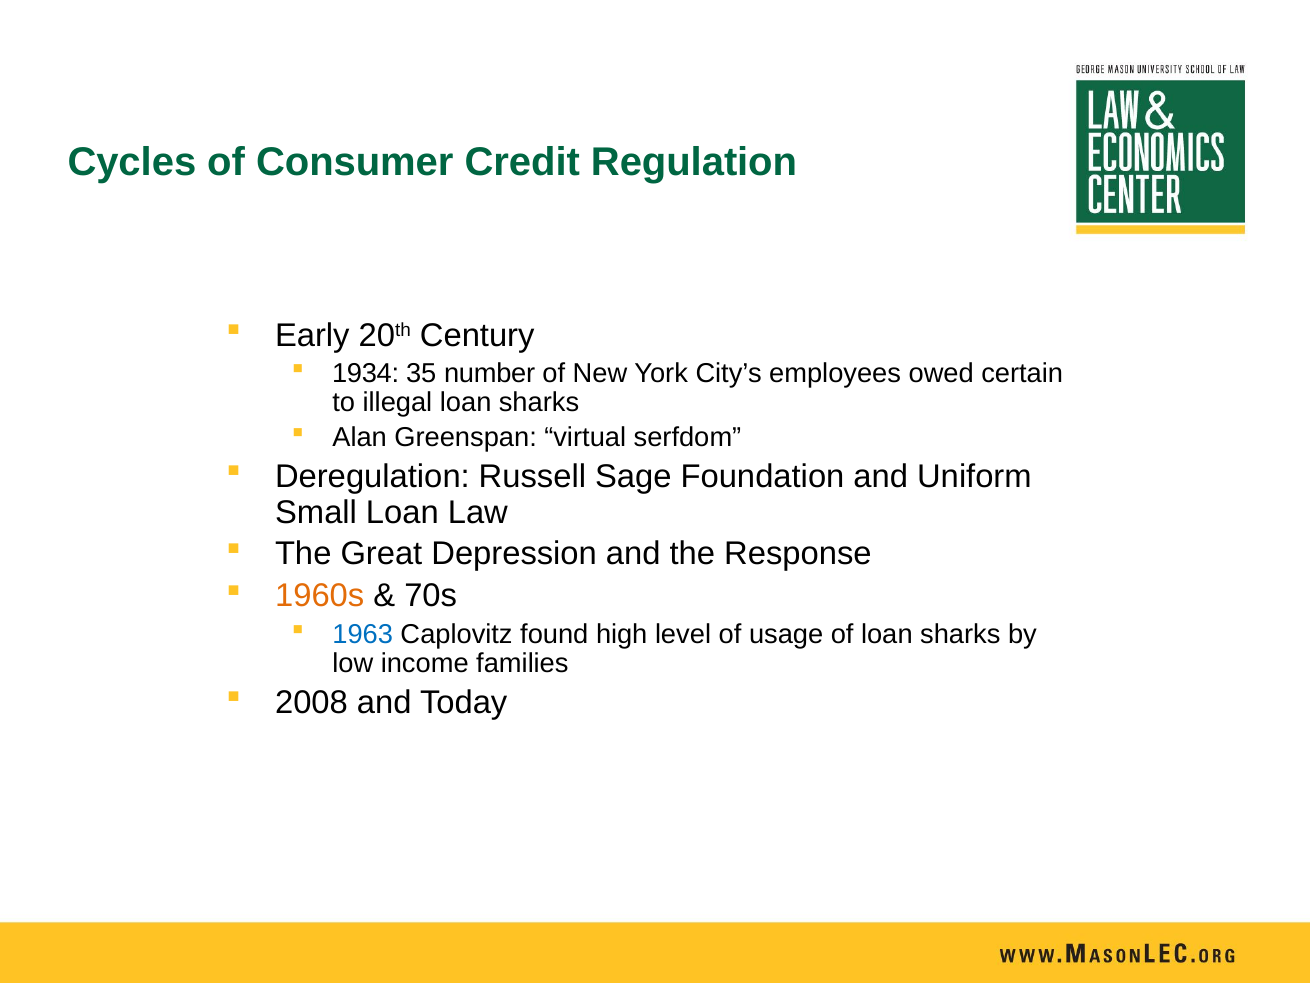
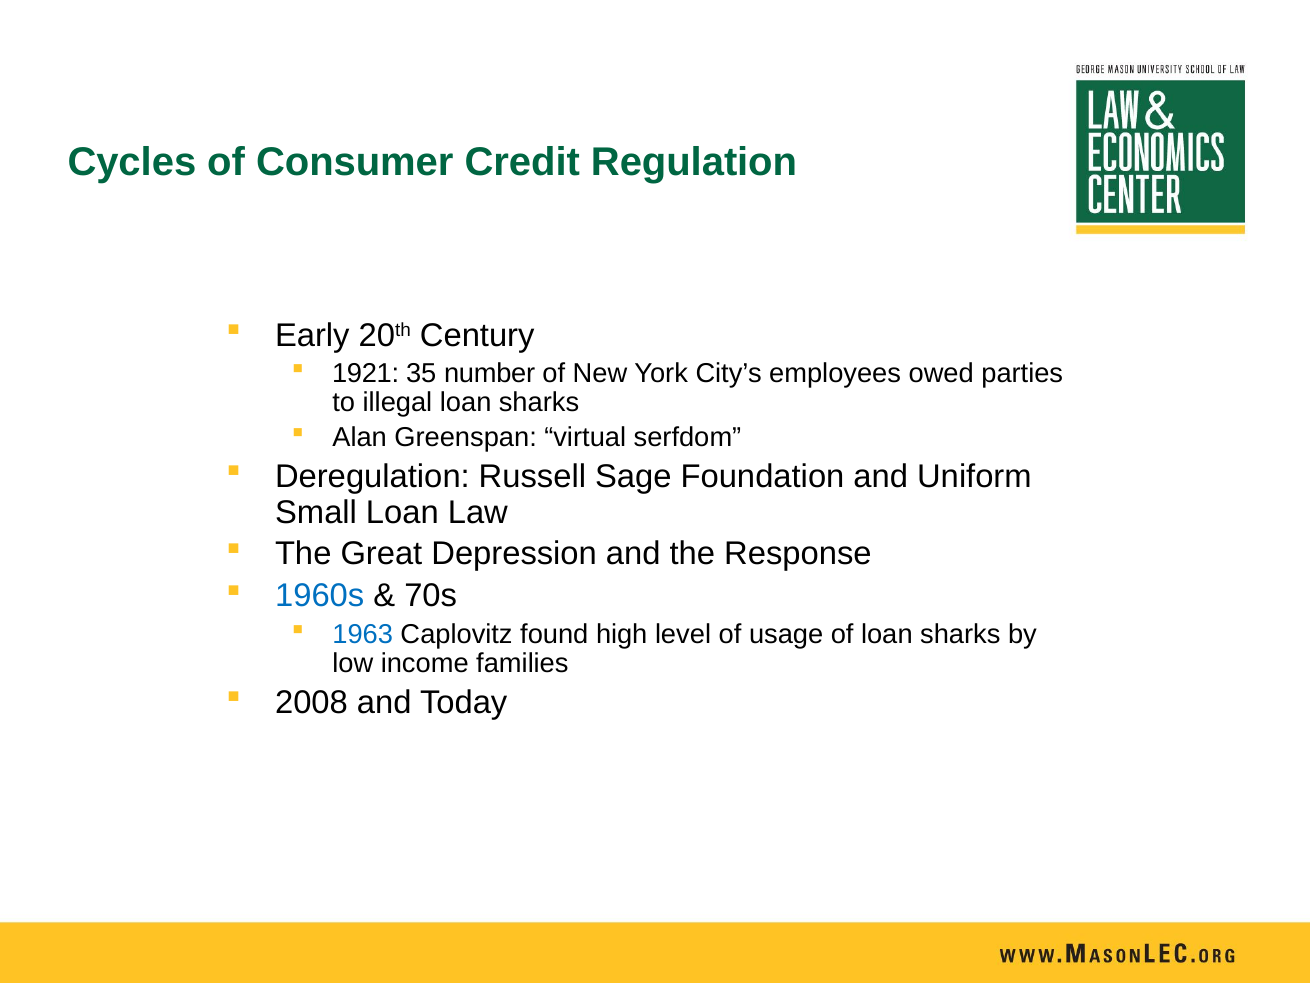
1934: 1934 -> 1921
certain: certain -> parties
1960s colour: orange -> blue
